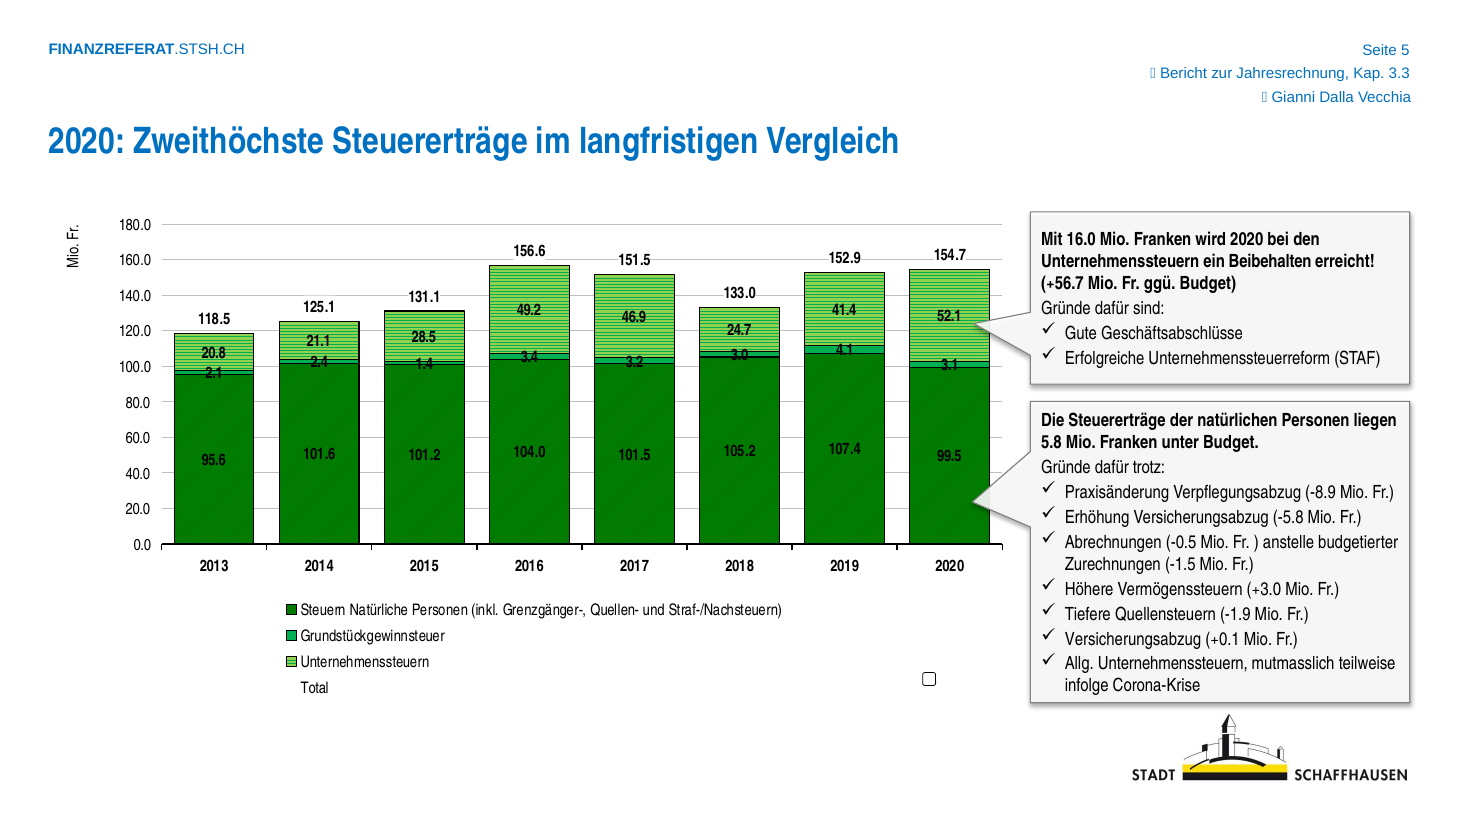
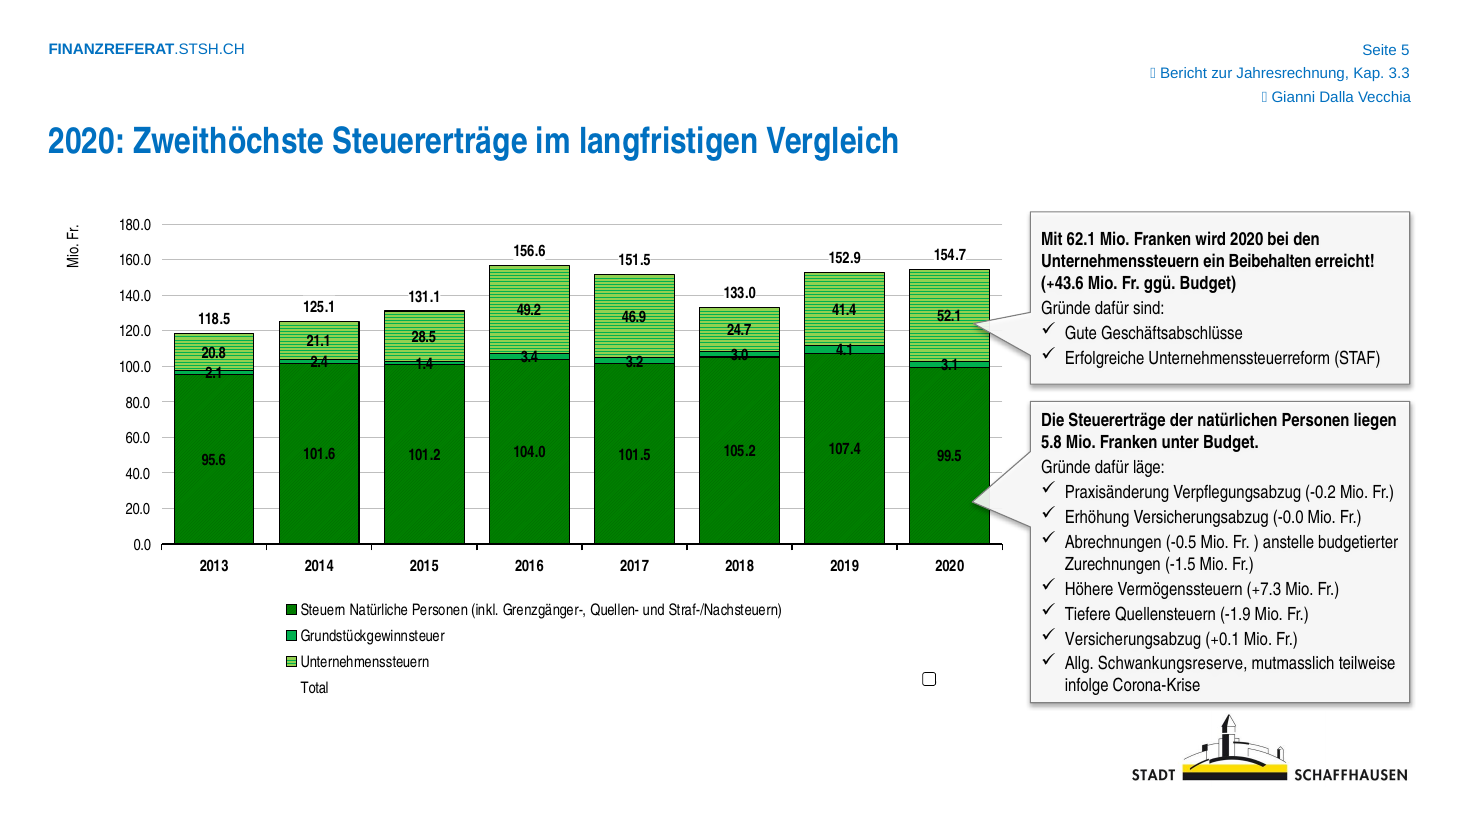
16.0: 16.0 -> 62.1
+56.7: +56.7 -> +43.6
trotz: trotz -> läge
-8.9: -8.9 -> -0.2
-5.8: -5.8 -> -0.0
+3.0: +3.0 -> +7.3
Allg Unternehmenssteuern: Unternehmenssteuern -> Schwankungsreserve
